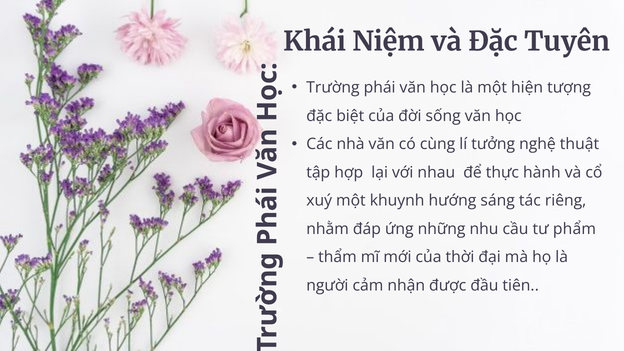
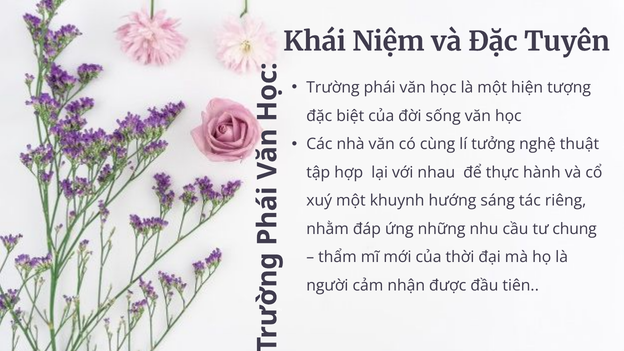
phẩm: phẩm -> chung
